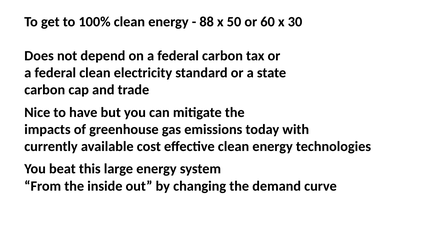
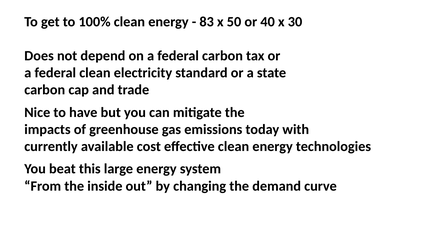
88: 88 -> 83
60: 60 -> 40
